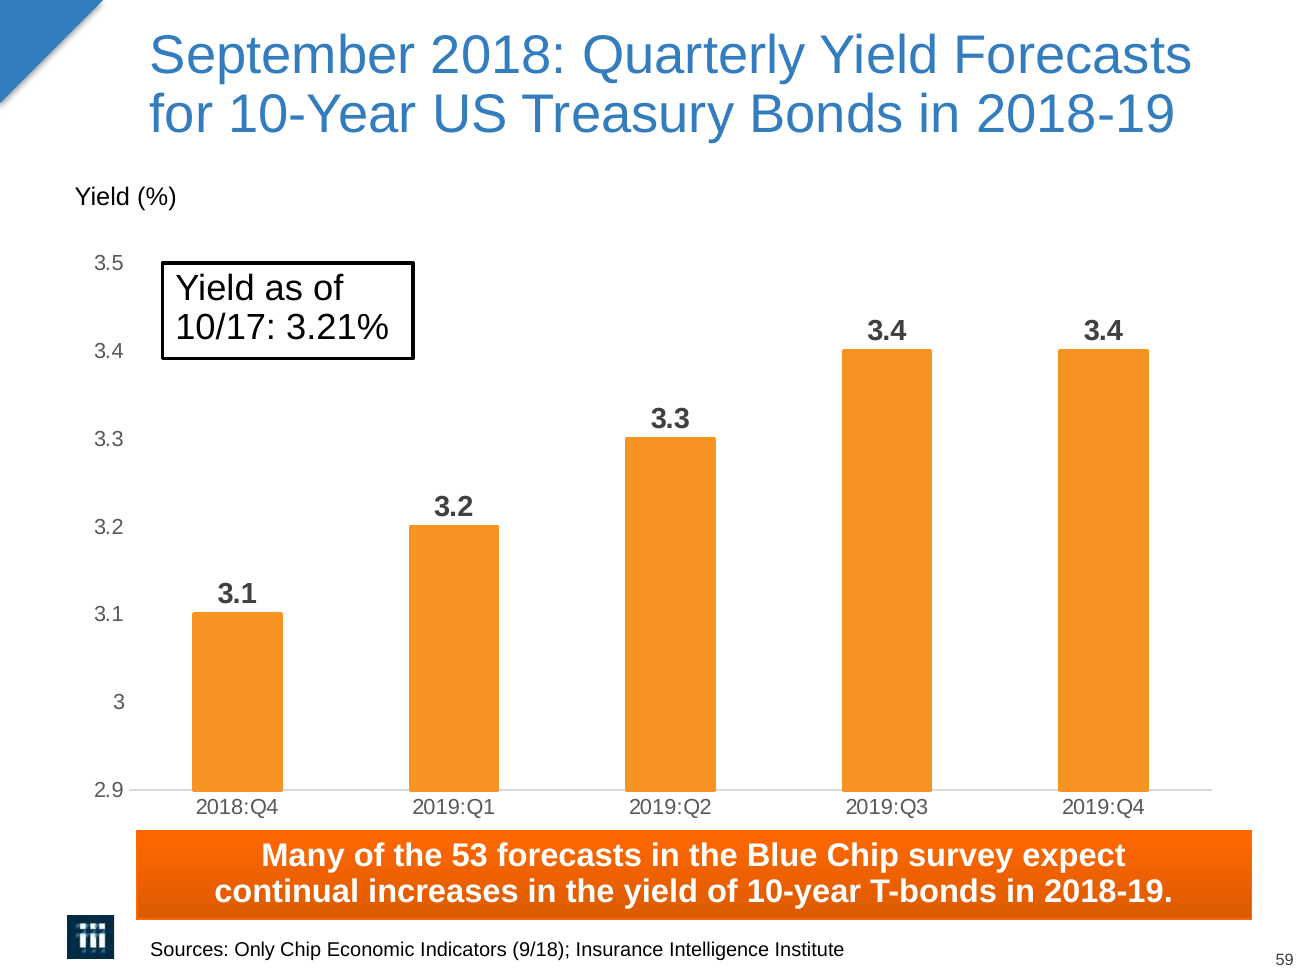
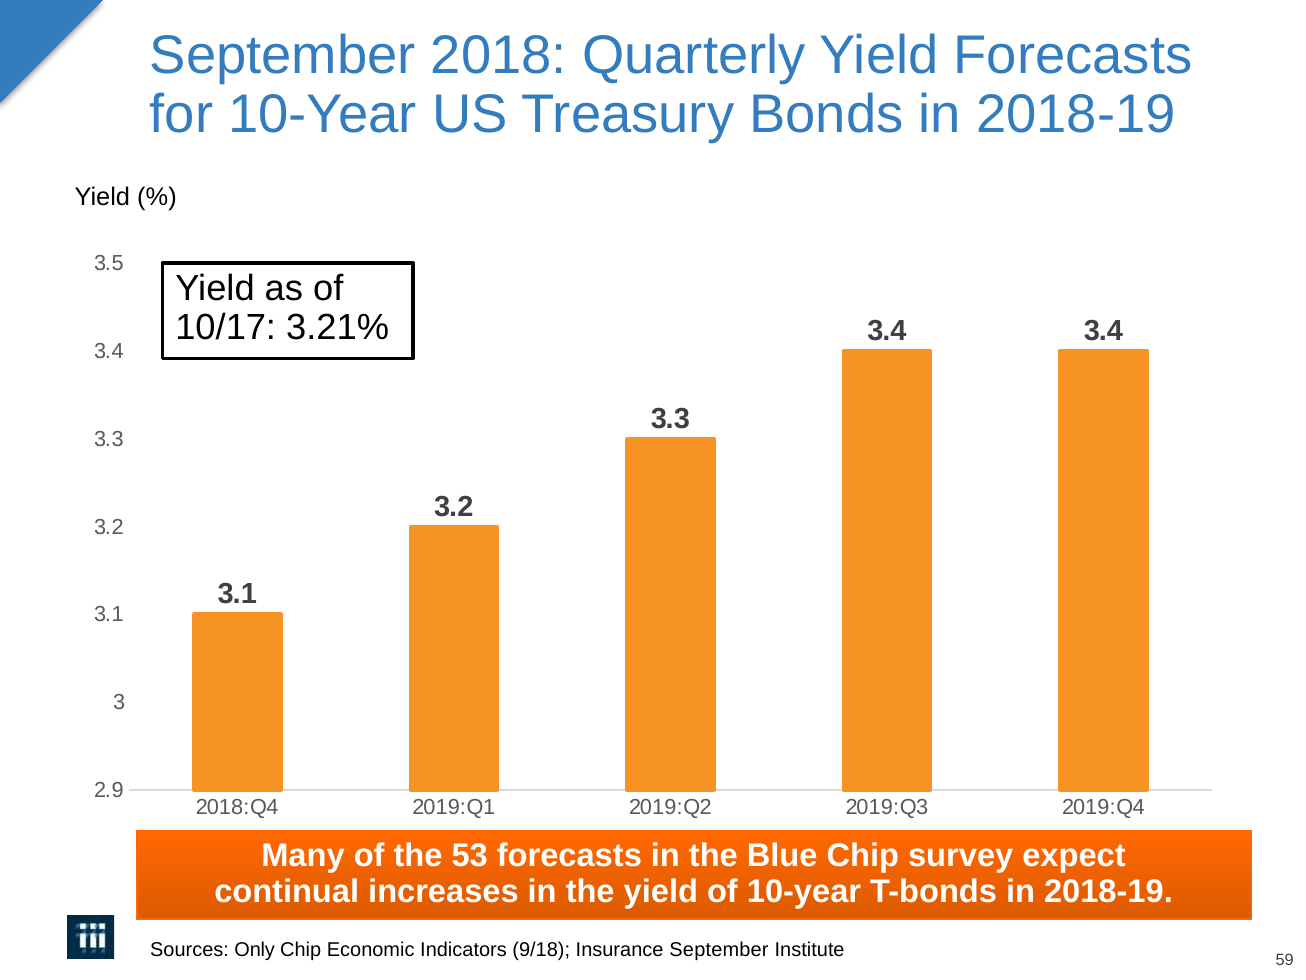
Insurance Intelligence: Intelligence -> September
